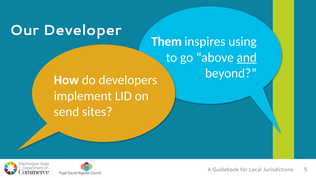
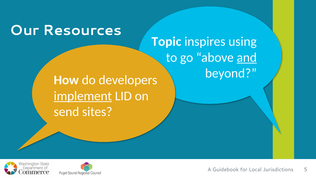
Developer: Developer -> Resources
Them: Them -> Topic
implement underline: none -> present
